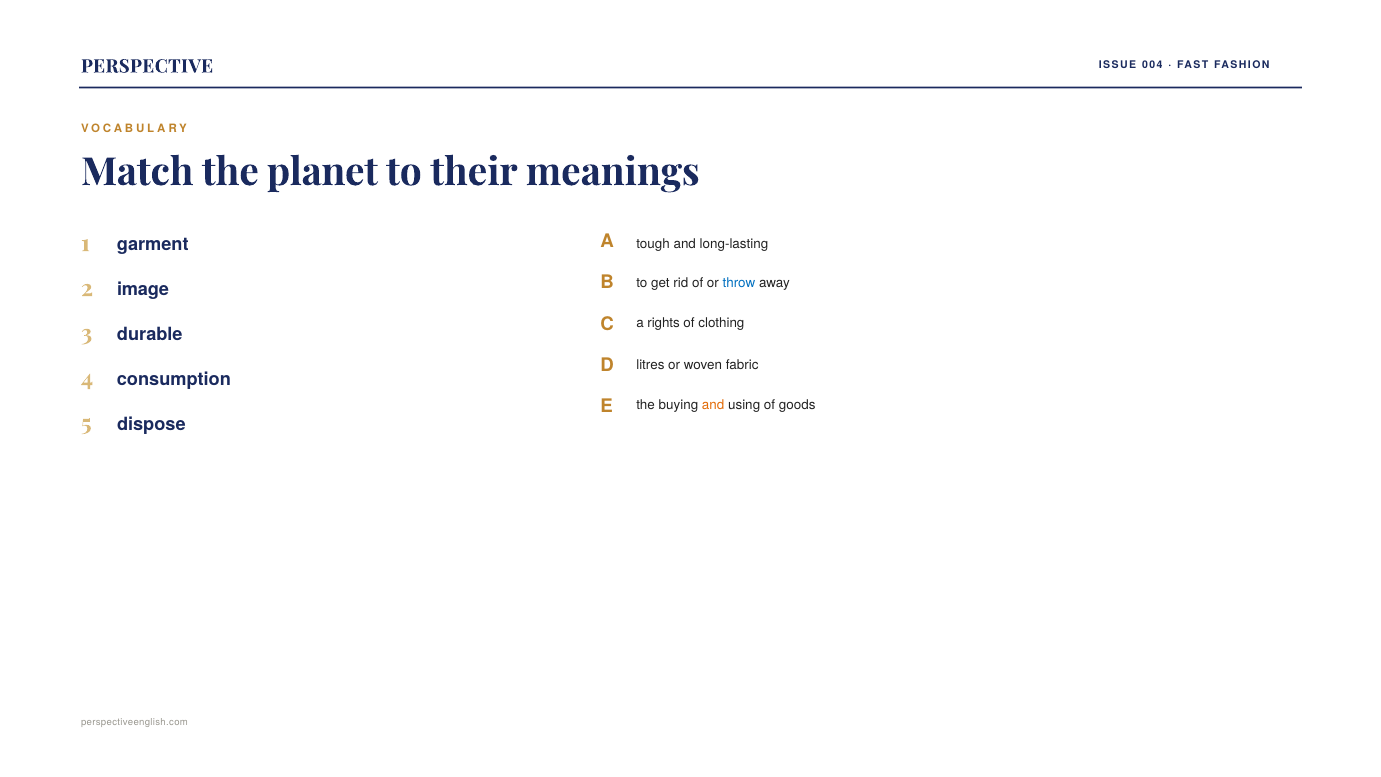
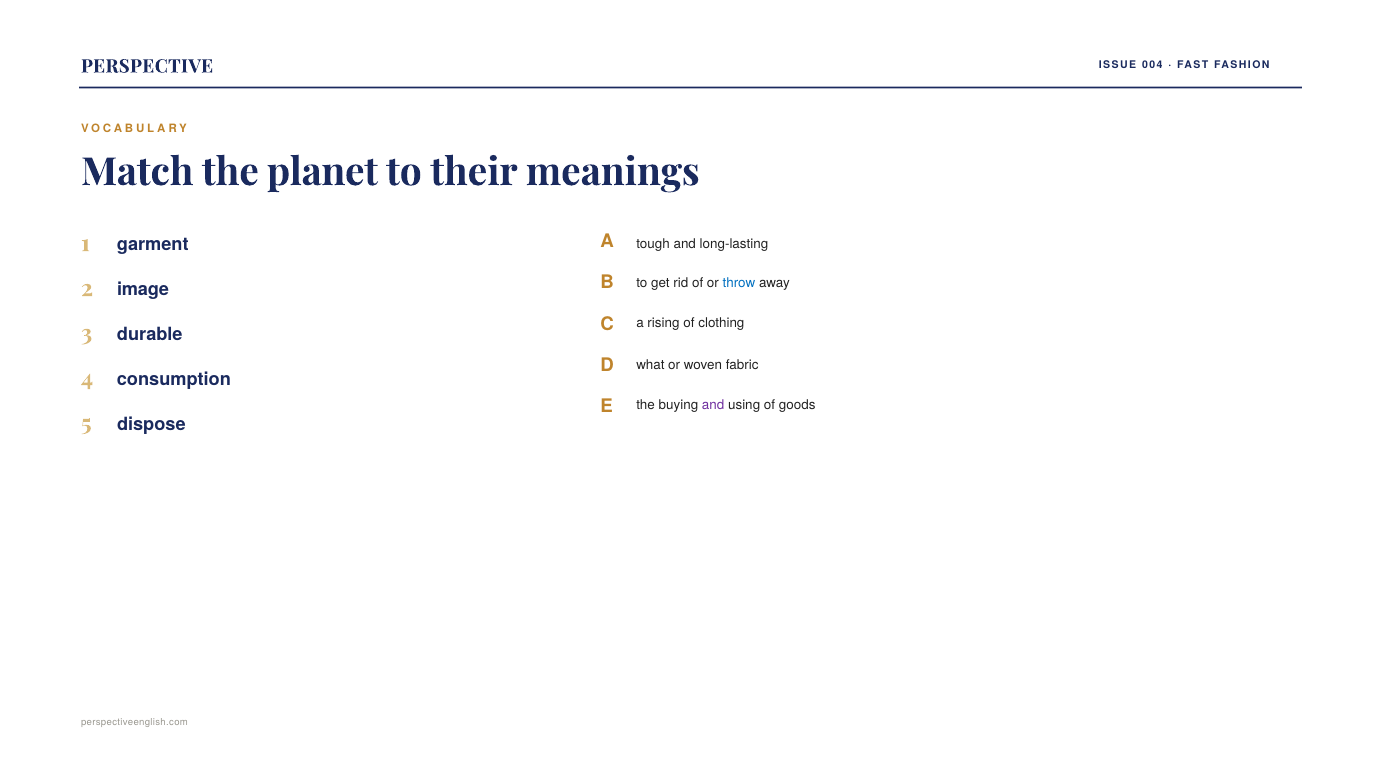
rights: rights -> rising
litres: litres -> what
and at (713, 405) colour: orange -> purple
